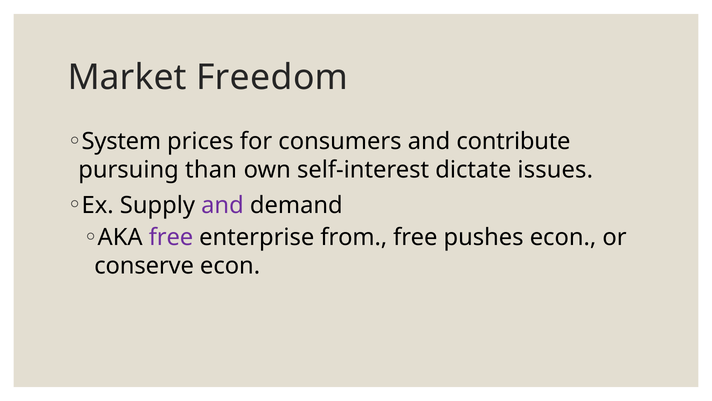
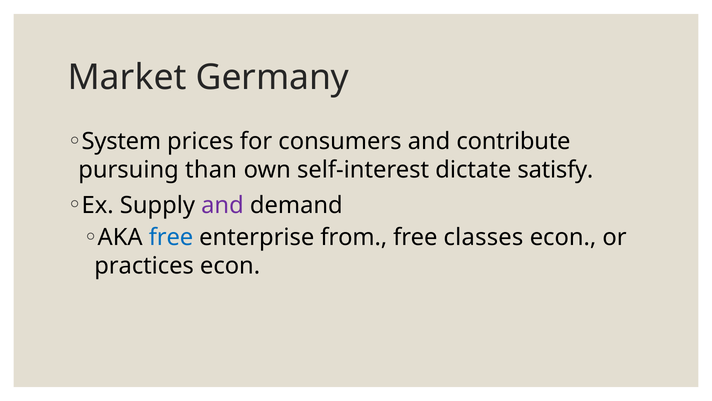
Freedom: Freedom -> Germany
issues: issues -> satisfy
free at (171, 237) colour: purple -> blue
pushes: pushes -> classes
conserve: conserve -> practices
